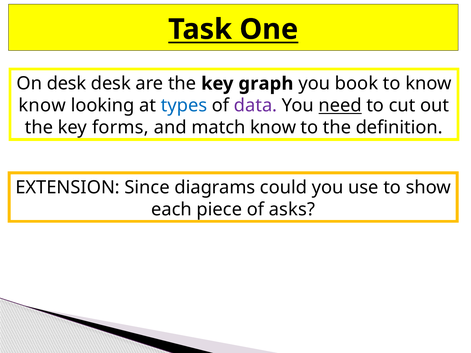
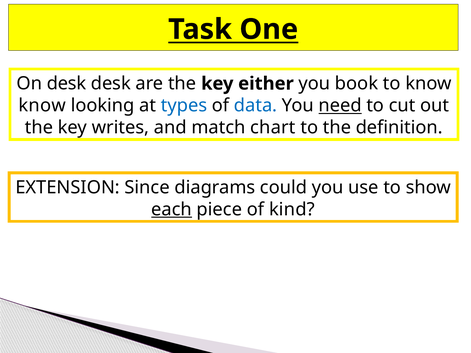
graph: graph -> either
data colour: purple -> blue
forms: forms -> writes
match know: know -> chart
each underline: none -> present
asks: asks -> kind
